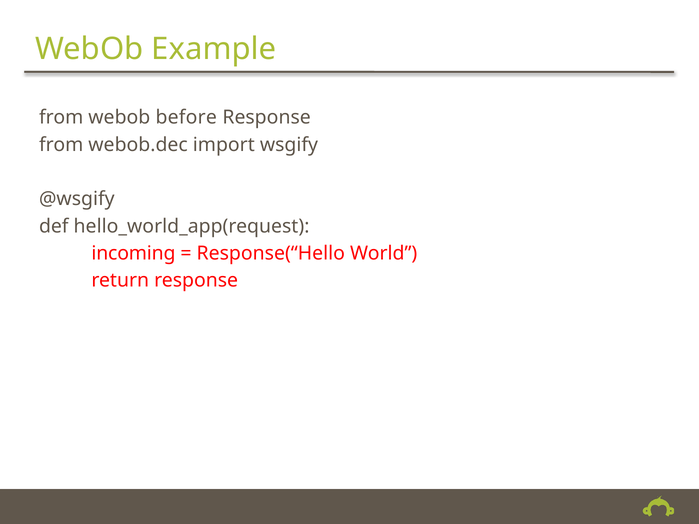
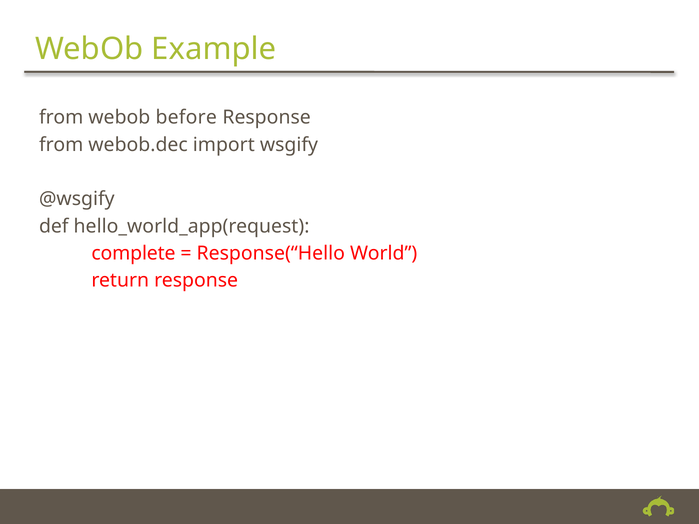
incoming: incoming -> complete
